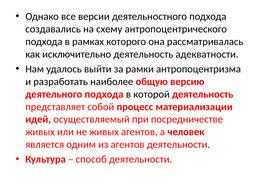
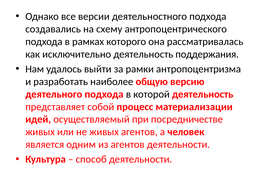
адекватности: адекватности -> поддержания
